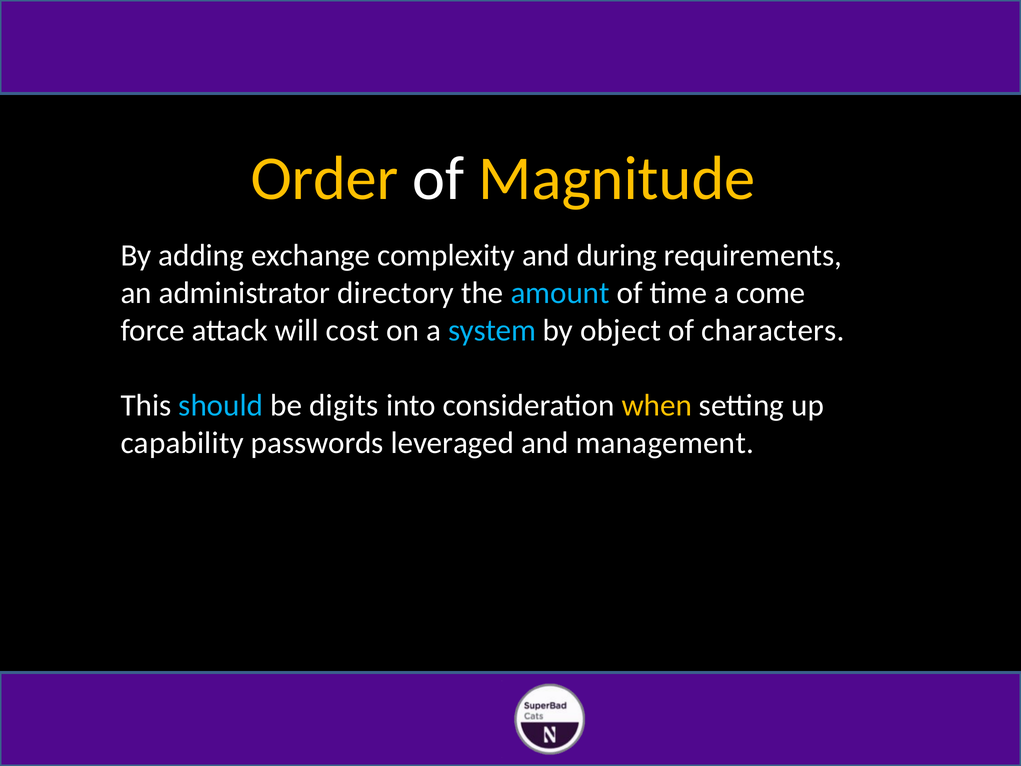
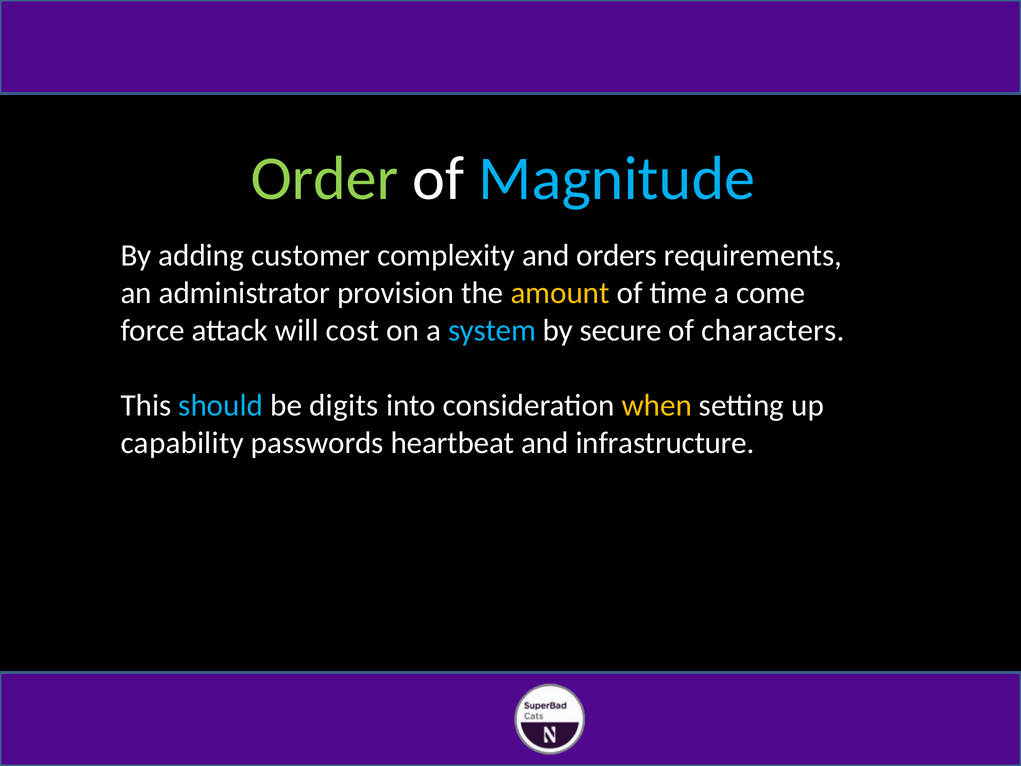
Order colour: yellow -> light green
Magnitude colour: yellow -> light blue
exchange: exchange -> customer
during: during -> orders
directory: directory -> provision
amount colour: light blue -> yellow
object: object -> secure
leveraged: leveraged -> heartbeat
management: management -> infrastructure
